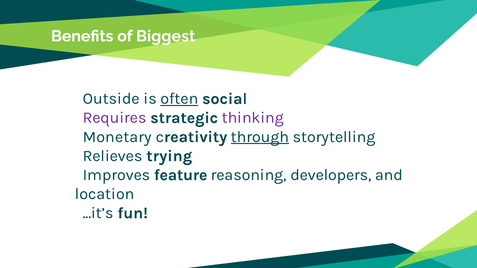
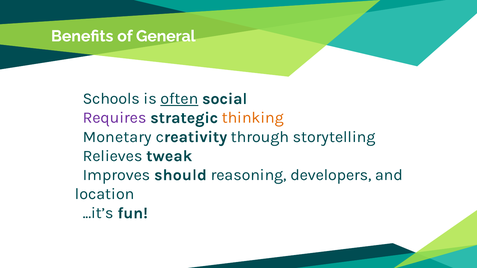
Biggest: Biggest -> General
Outside: Outside -> Schools
thinking colour: purple -> orange
through underline: present -> none
trying: trying -> tweak
feature: feature -> should
